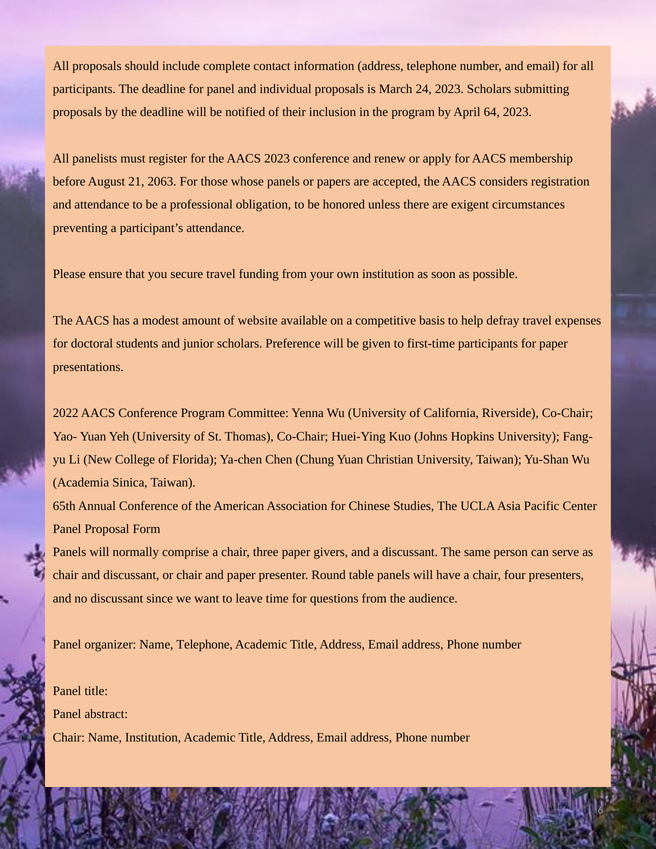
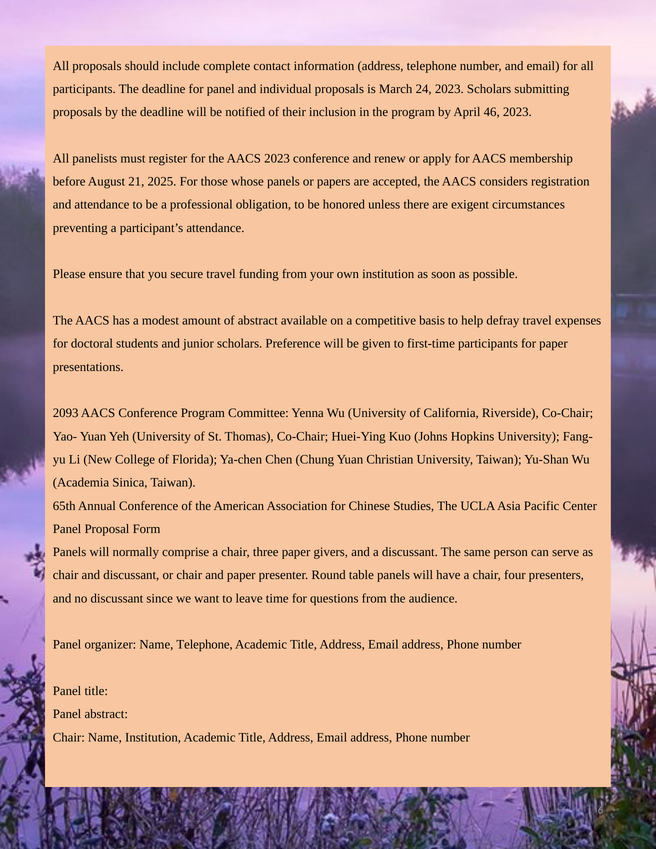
64: 64 -> 46
2063: 2063 -> 2025
of website: website -> abstract
2022: 2022 -> 2093
